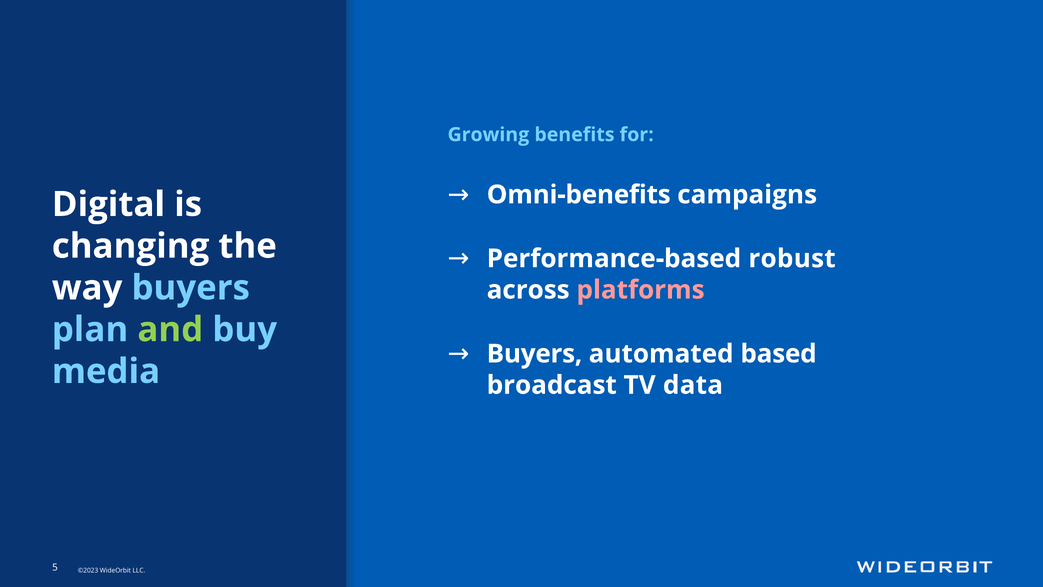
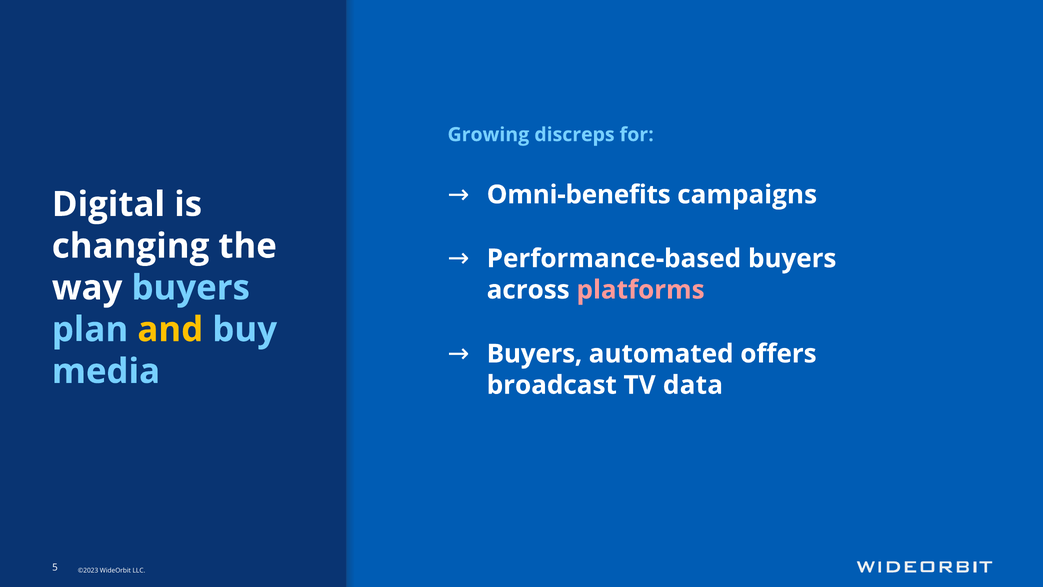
benefits: benefits -> discreps
Performance-based robust: robust -> buyers
and colour: light green -> yellow
based: based -> offers
